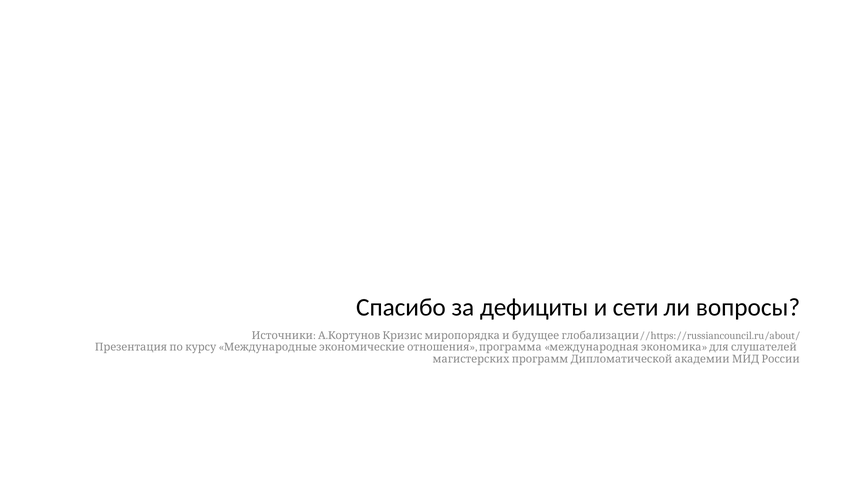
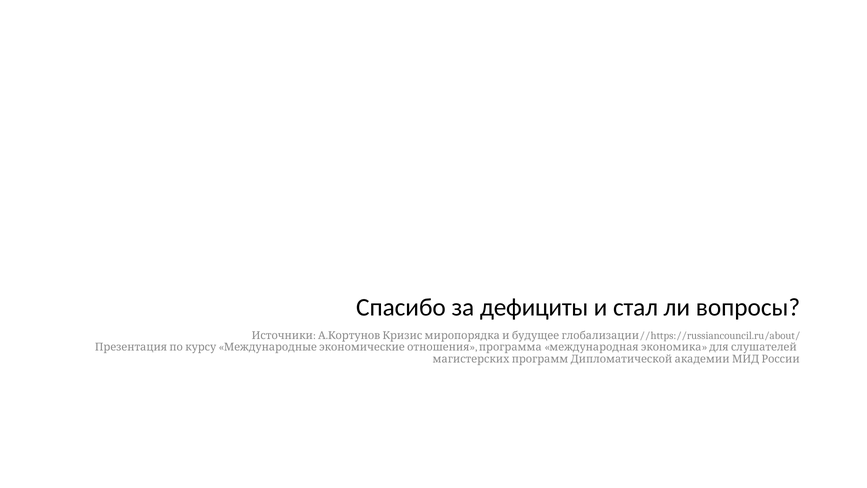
сети: сети -> стал
